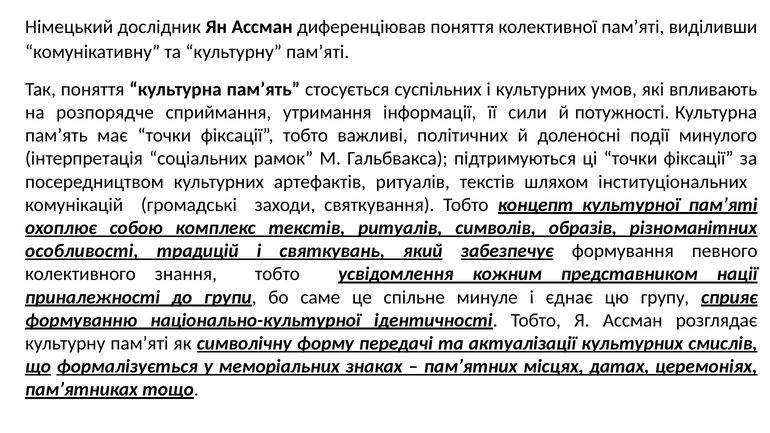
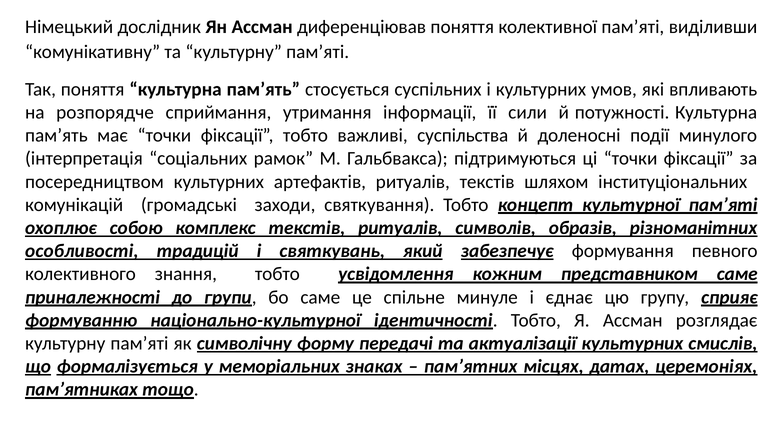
політичних: політичних -> суспільства
представником нації: нації -> саме
